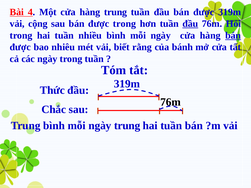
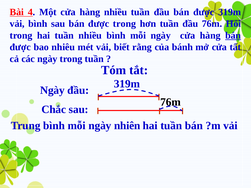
hàng trung: trung -> nhiều
vải cộng: cộng -> bình
đầu at (190, 24) underline: present -> none
Thức at (52, 90): Thức -> Ngày
ngày trung: trung -> nhiên
